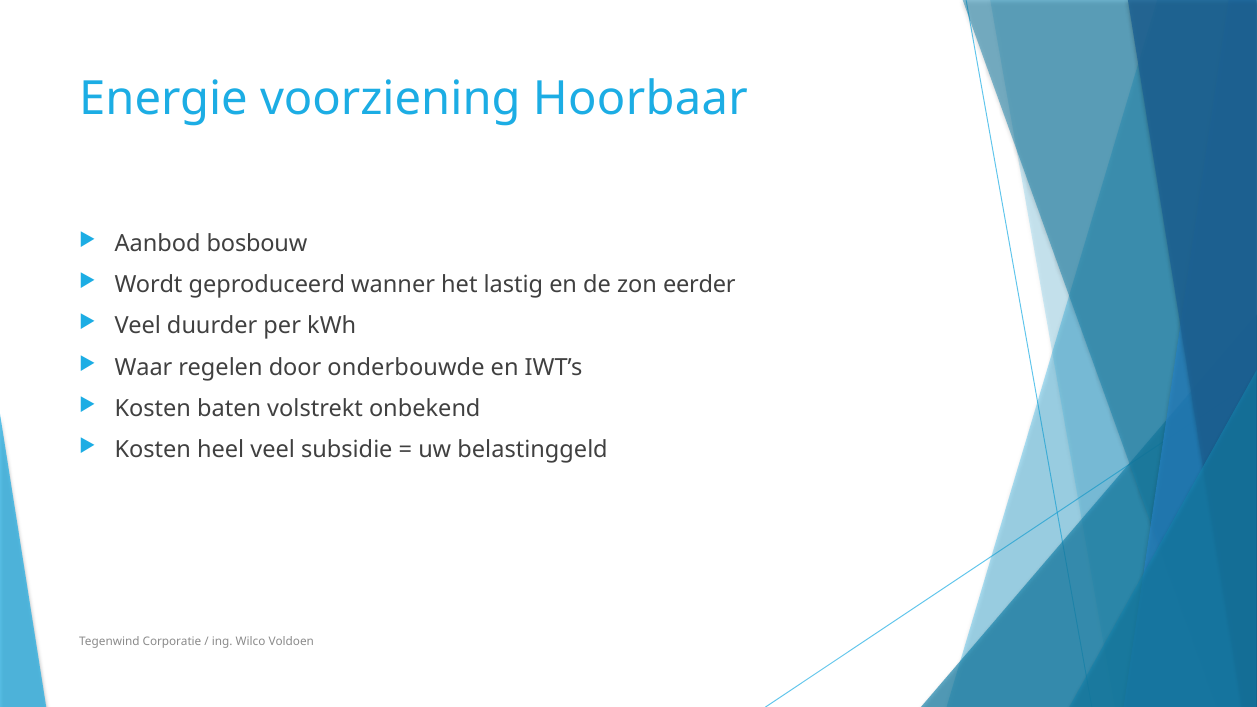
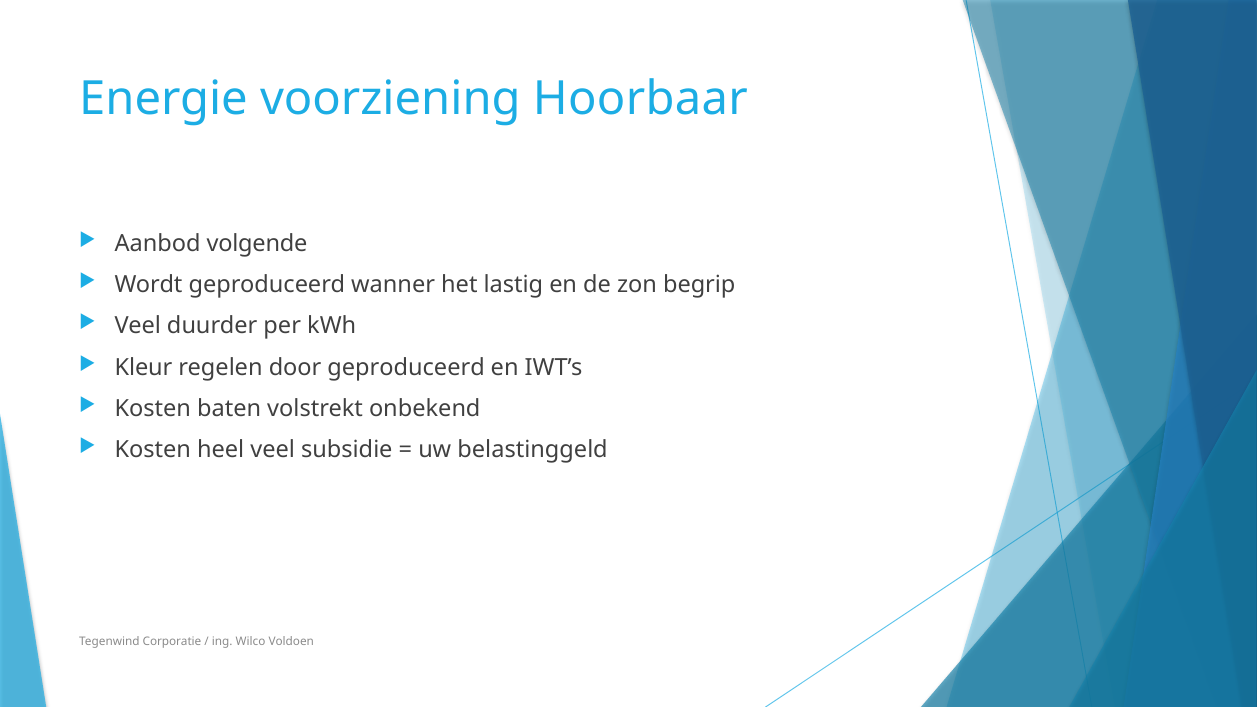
bosbouw: bosbouw -> volgende
eerder: eerder -> begrip
Waar: Waar -> Kleur
door onderbouwde: onderbouwde -> geproduceerd
